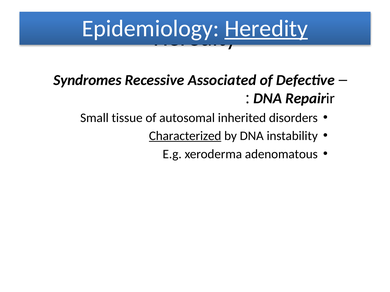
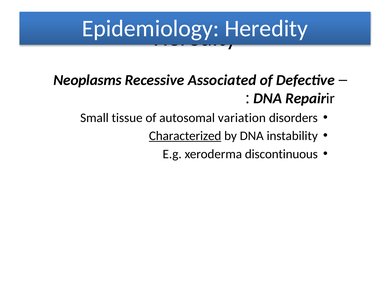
Heredity at (266, 29) underline: present -> none
Syndromes: Syndromes -> Neoplasms
inherited: inherited -> variation
adenomatous: adenomatous -> discontinuous
